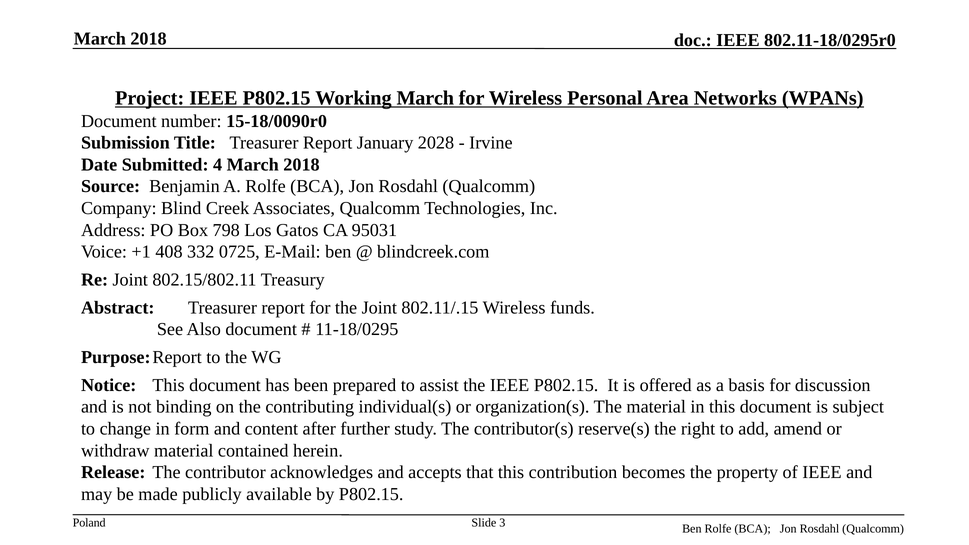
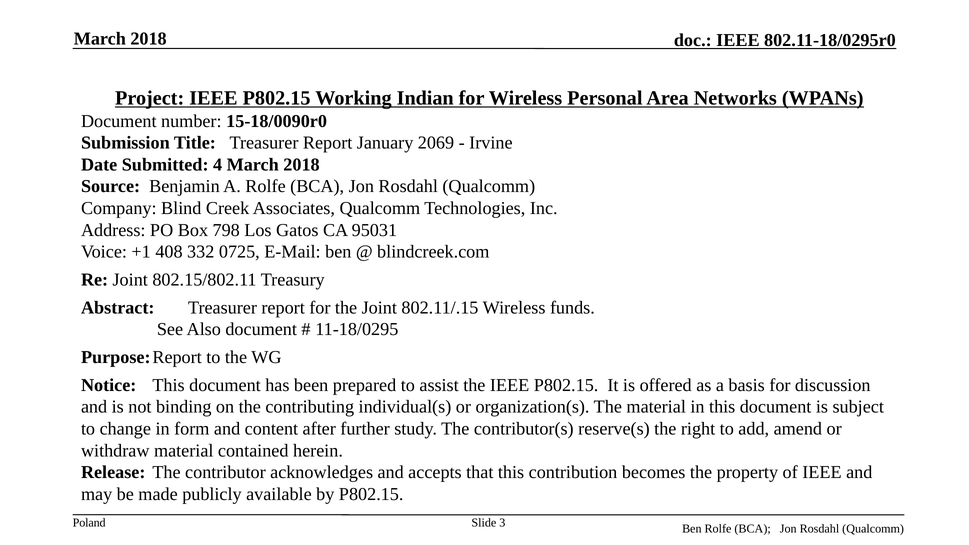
Working March: March -> Indian
2028: 2028 -> 2069
